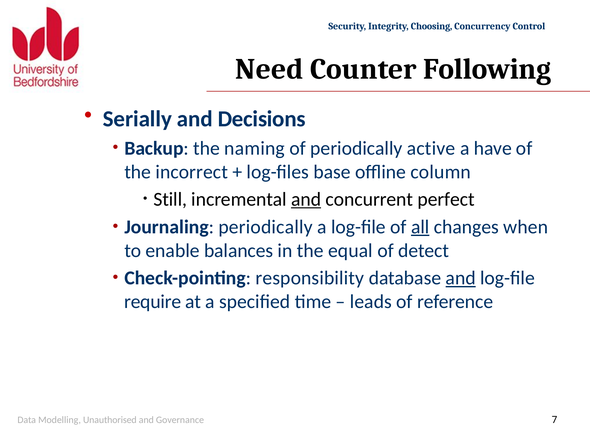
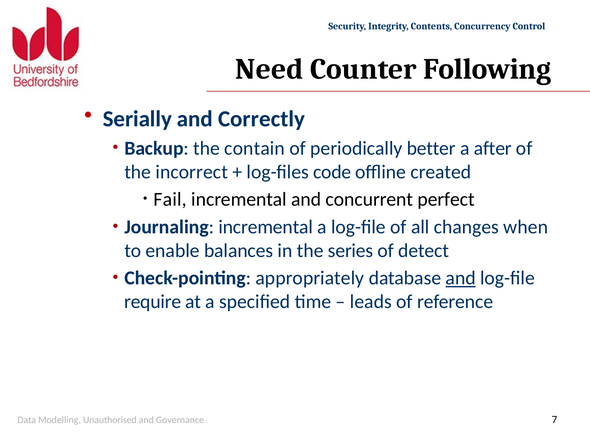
Choosing: Choosing -> Contents
Decisions: Decisions -> Correctly
naming: naming -> contain
active: active -> better
have: have -> after
base: base -> code
column: column -> created
Still: Still -> Fail
and at (306, 199) underline: present -> none
Journaling periodically: periodically -> incremental
all underline: present -> none
equal: equal -> series
responsibility: responsibility -> appropriately
